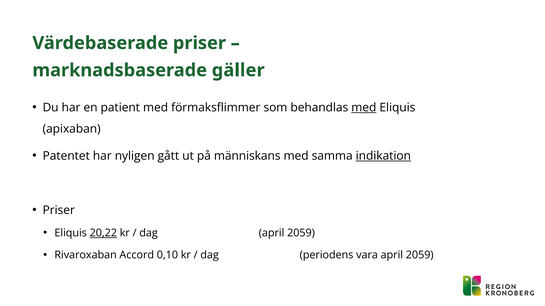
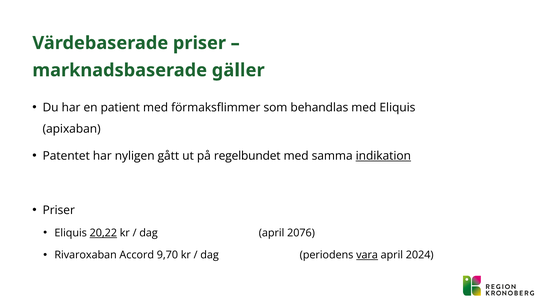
med at (364, 108) underline: present -> none
människans: människans -> regelbundet
dag april 2059: 2059 -> 2076
0,10: 0,10 -> 9,70
vara underline: none -> present
2059 at (420, 256): 2059 -> 2024
